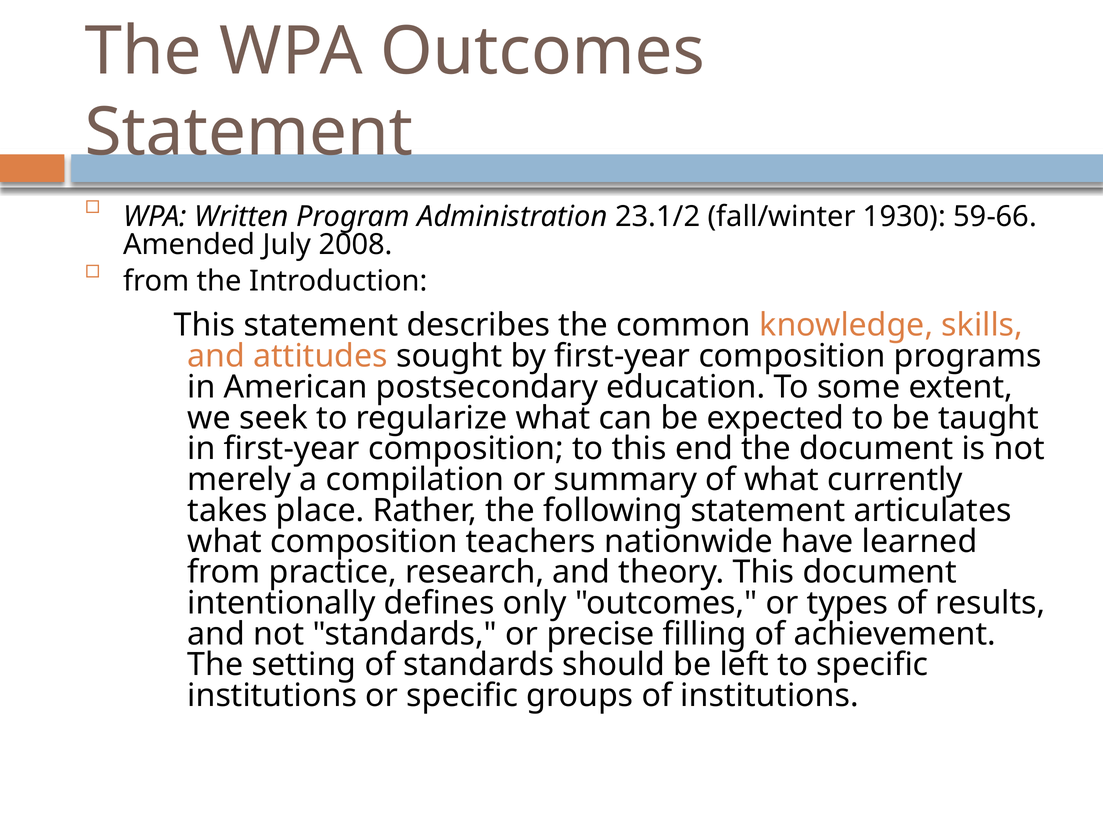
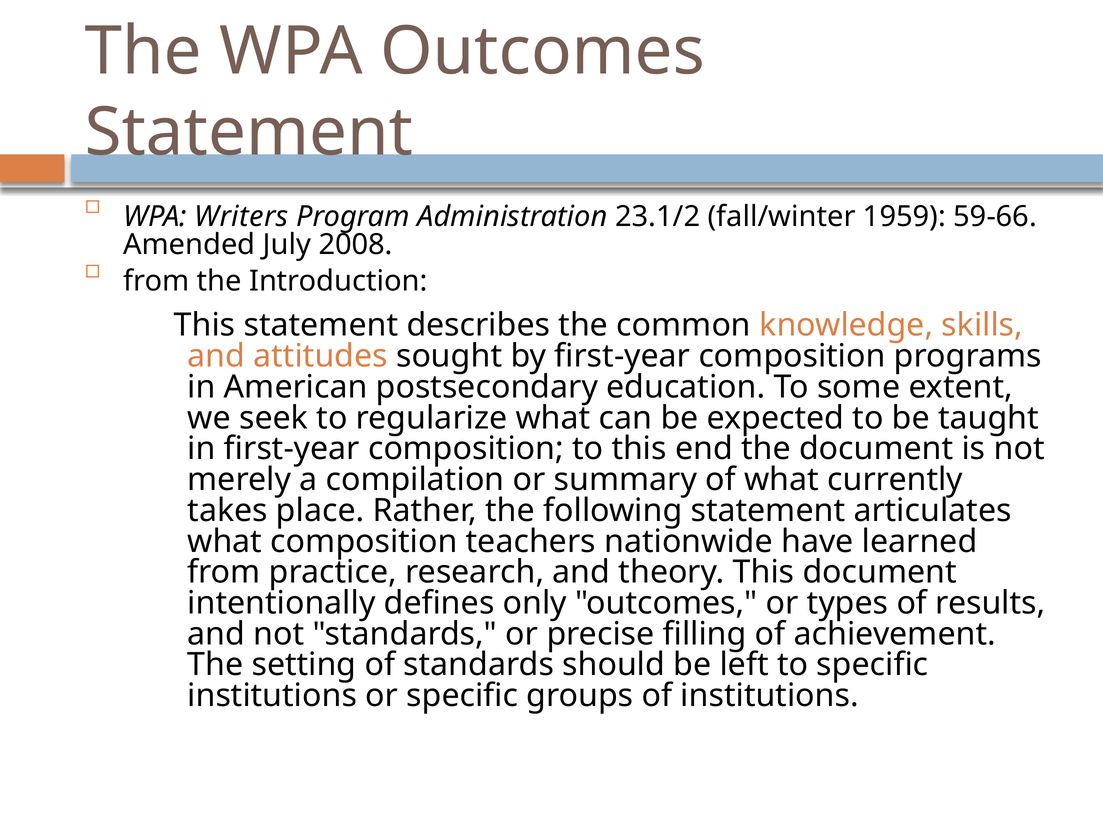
Written: Written -> Writers
1930: 1930 -> 1959
